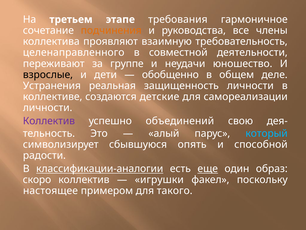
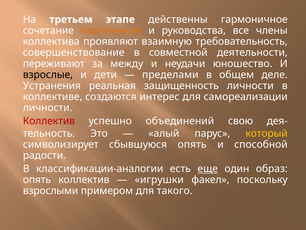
требования: требования -> действенны
целенаправленного: целенаправленного -> совершенствование
группе: группе -> между
обобщенно: обобщенно -> пределами
детские: детские -> интерес
Коллектив at (49, 121) colour: purple -> red
который colour: light blue -> yellow
классификации-аналогии underline: present -> none
скоро at (37, 179): скоро -> опять
настоящее: настоящее -> взрослыми
